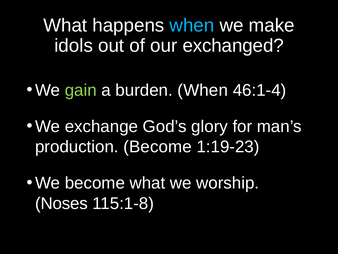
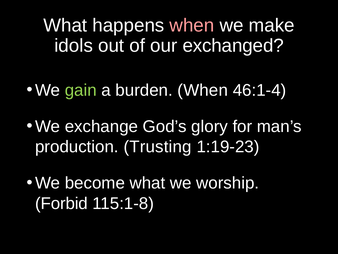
when at (192, 25) colour: light blue -> pink
production Become: Become -> Trusting
Noses: Noses -> Forbid
